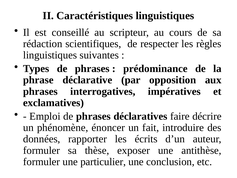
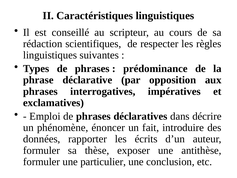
faire: faire -> dans
